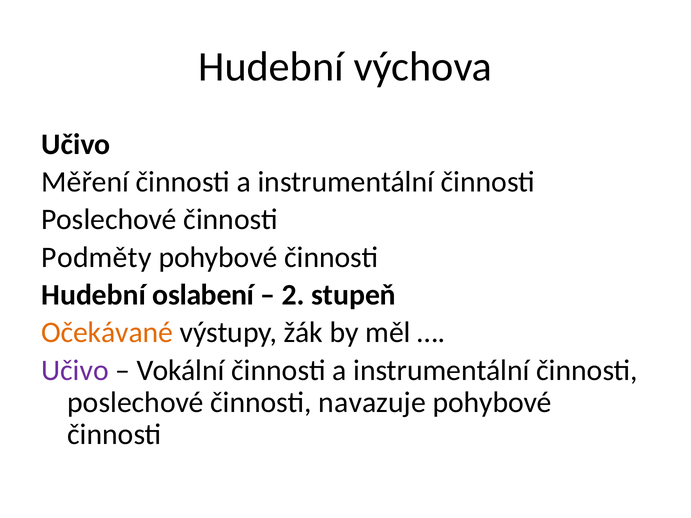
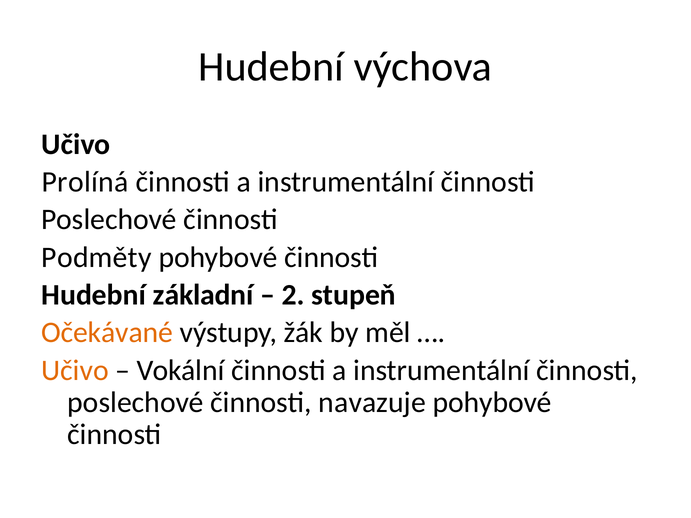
Měření: Měření -> Prolíná
oslabení: oslabení -> základní
Učivo at (75, 370) colour: purple -> orange
